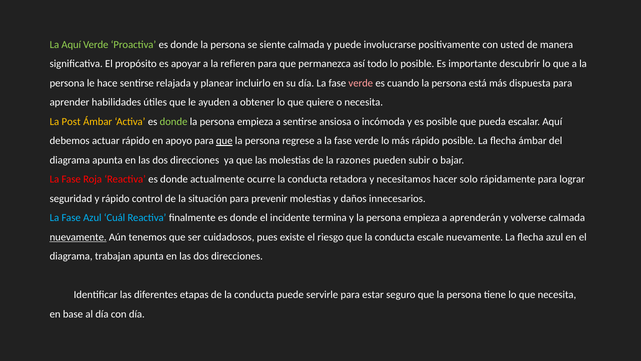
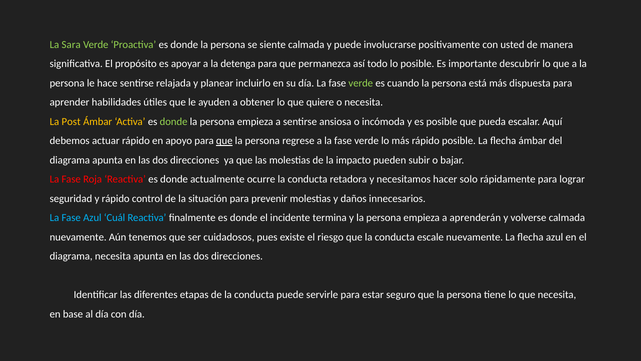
La Aquí: Aquí -> Sara
refieren: refieren -> detenga
verde at (361, 83) colour: pink -> light green
razones: razones -> impacto
nuevamente at (78, 237) underline: present -> none
diagrama trabajan: trabajan -> necesita
